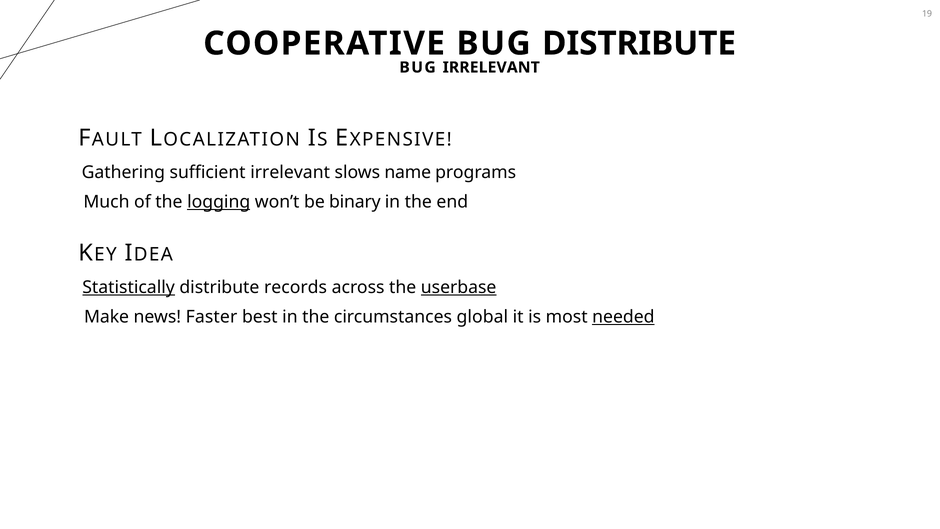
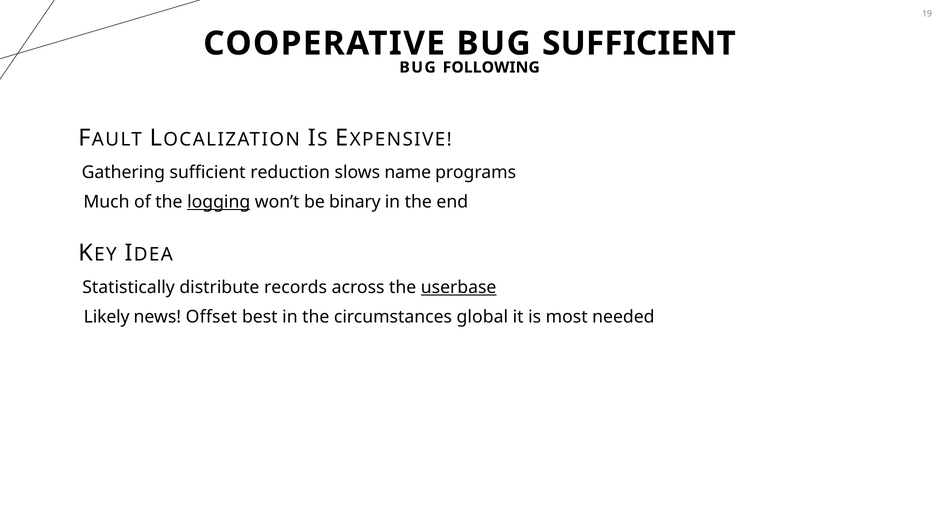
BUG DISTRIBUTE: DISTRIBUTE -> SUFFICIENT
IRRELEVANT at (491, 67): IRRELEVANT -> FOLLOWING
sufficient irrelevant: irrelevant -> reduction
Statistically underline: present -> none
Make: Make -> Likely
Faster: Faster -> Offset
needed underline: present -> none
